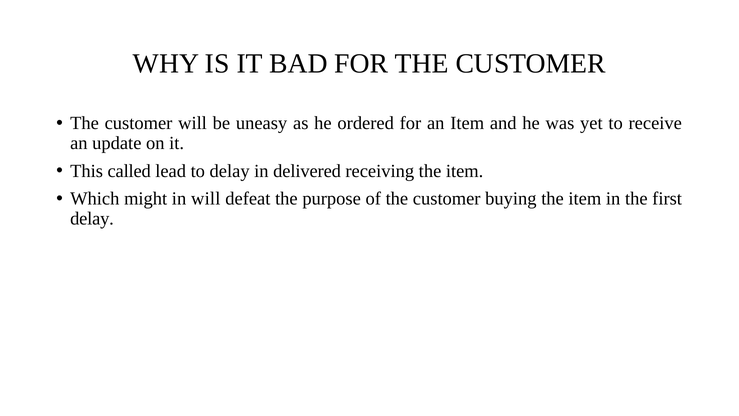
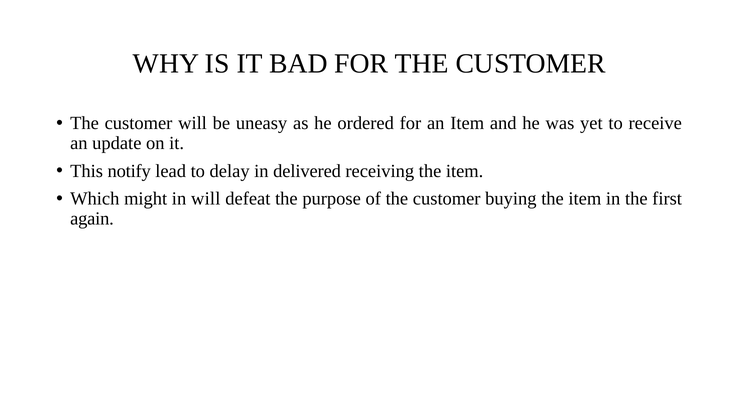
called: called -> notify
delay at (92, 218): delay -> again
